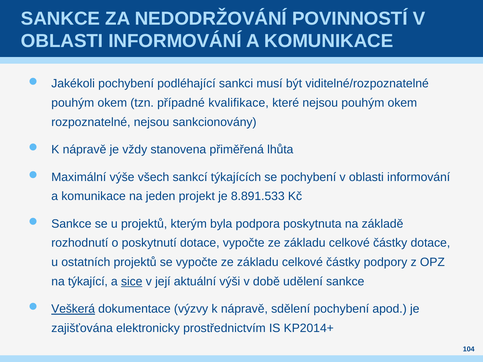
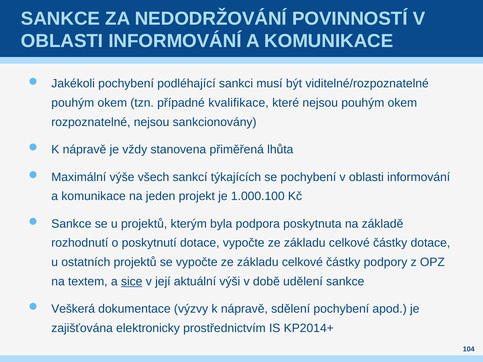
8.891.533: 8.891.533 -> 1.000.100
týkající: týkající -> textem
Veškerá underline: present -> none
